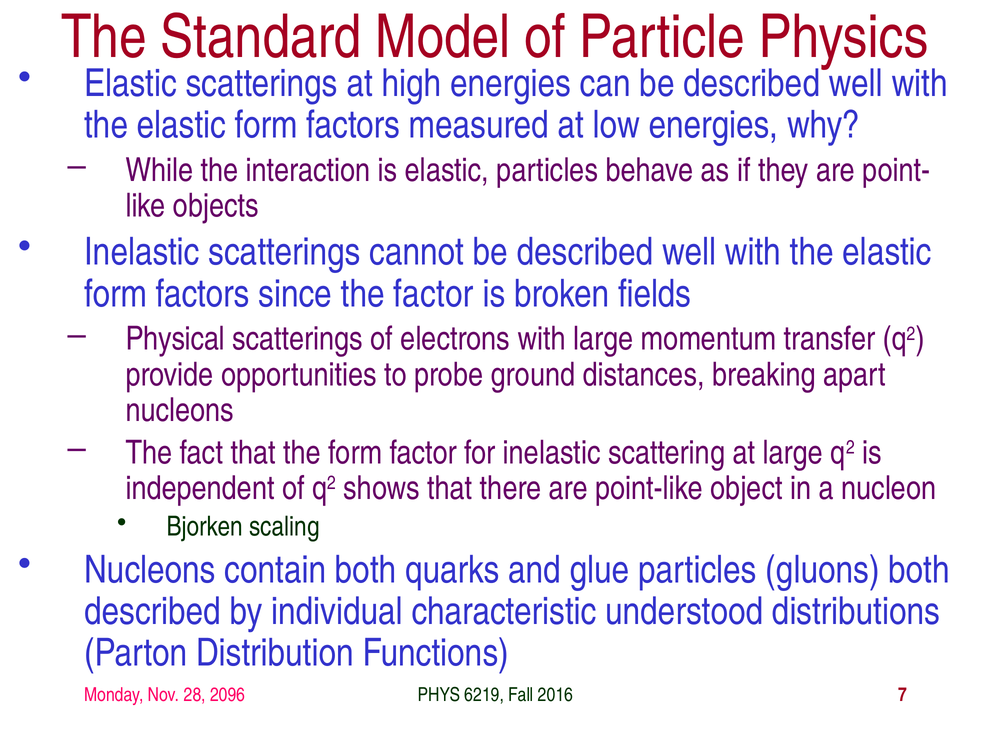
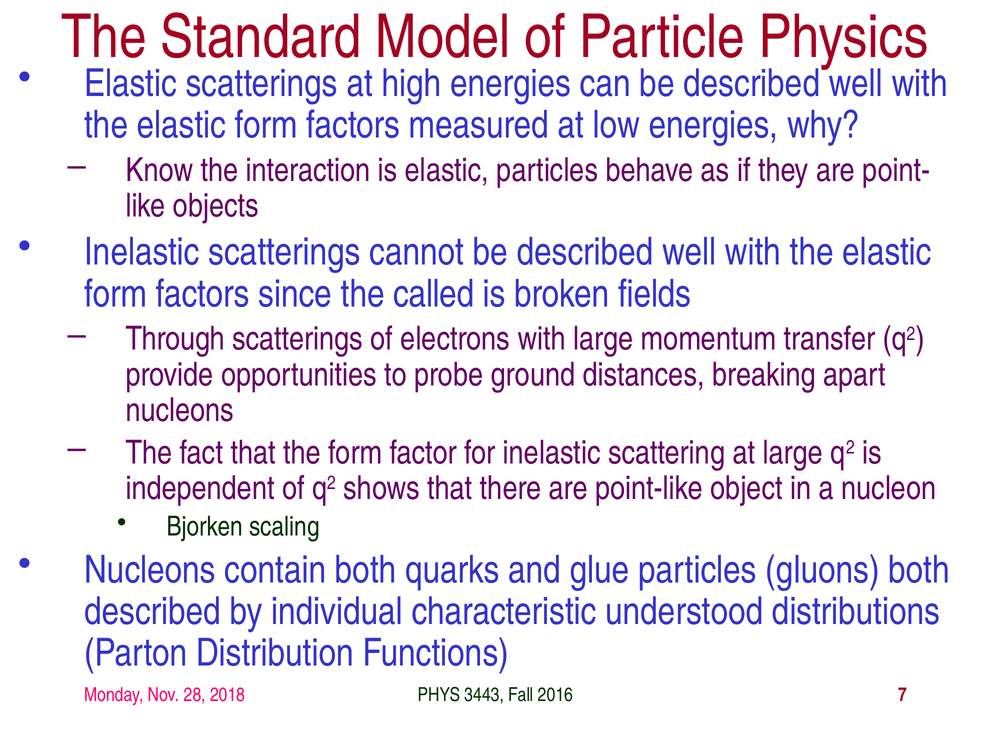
While: While -> Know
the factor: factor -> called
Physical: Physical -> Through
2096: 2096 -> 2018
6219: 6219 -> 3443
